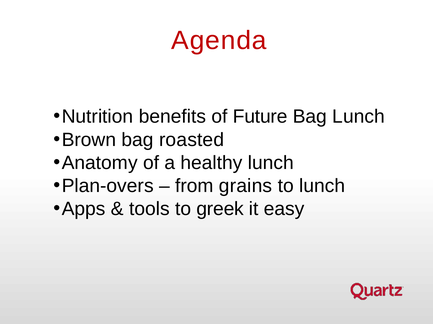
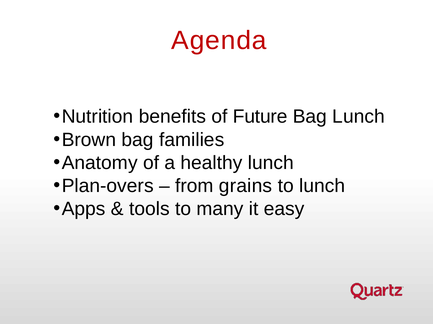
roasted: roasted -> families
greek: greek -> many
